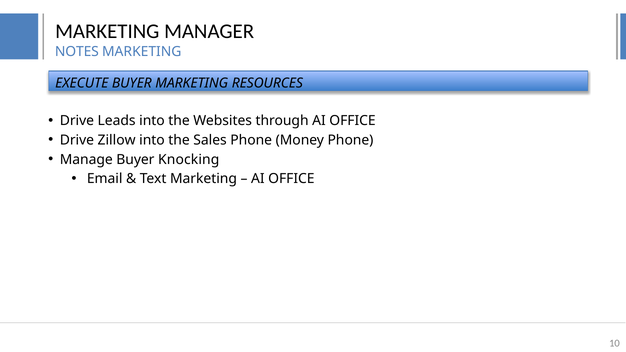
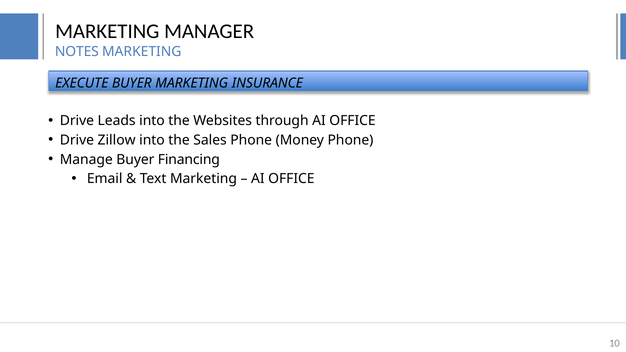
RESOURCES: RESOURCES -> INSURANCE
Knocking: Knocking -> Financing
